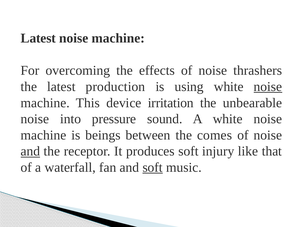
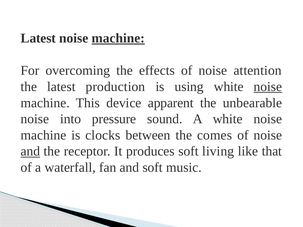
machine at (118, 38) underline: none -> present
thrashers: thrashers -> attention
irritation: irritation -> apparent
beings: beings -> clocks
injury: injury -> living
soft at (153, 168) underline: present -> none
